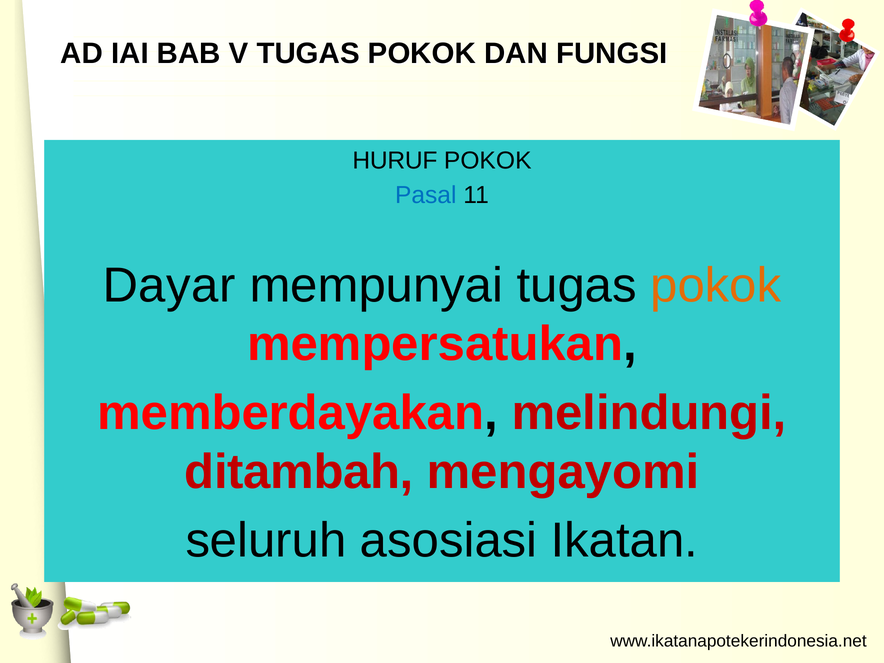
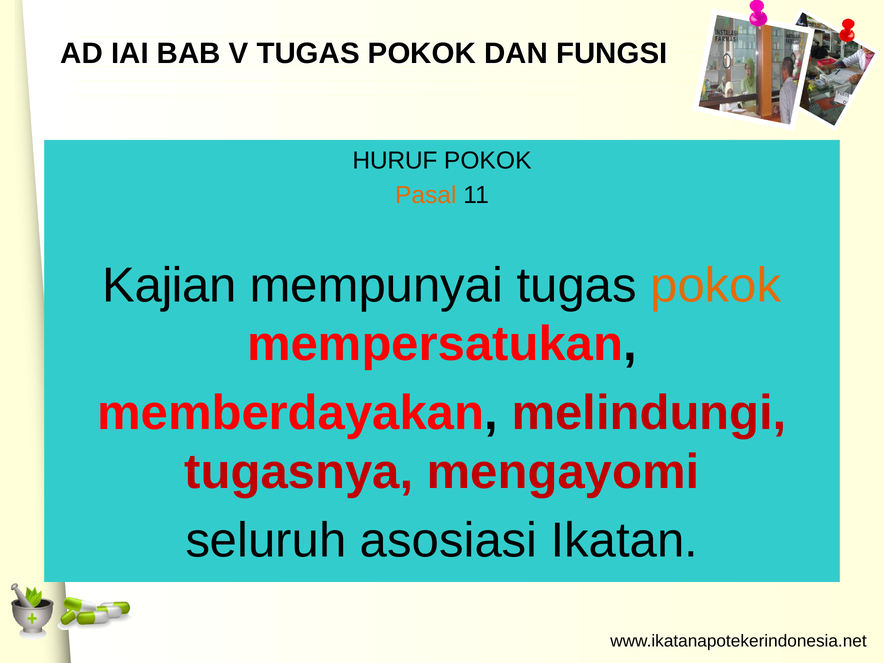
Pasal colour: blue -> orange
Dayar: Dayar -> Kajian
ditambah: ditambah -> tugasnya
